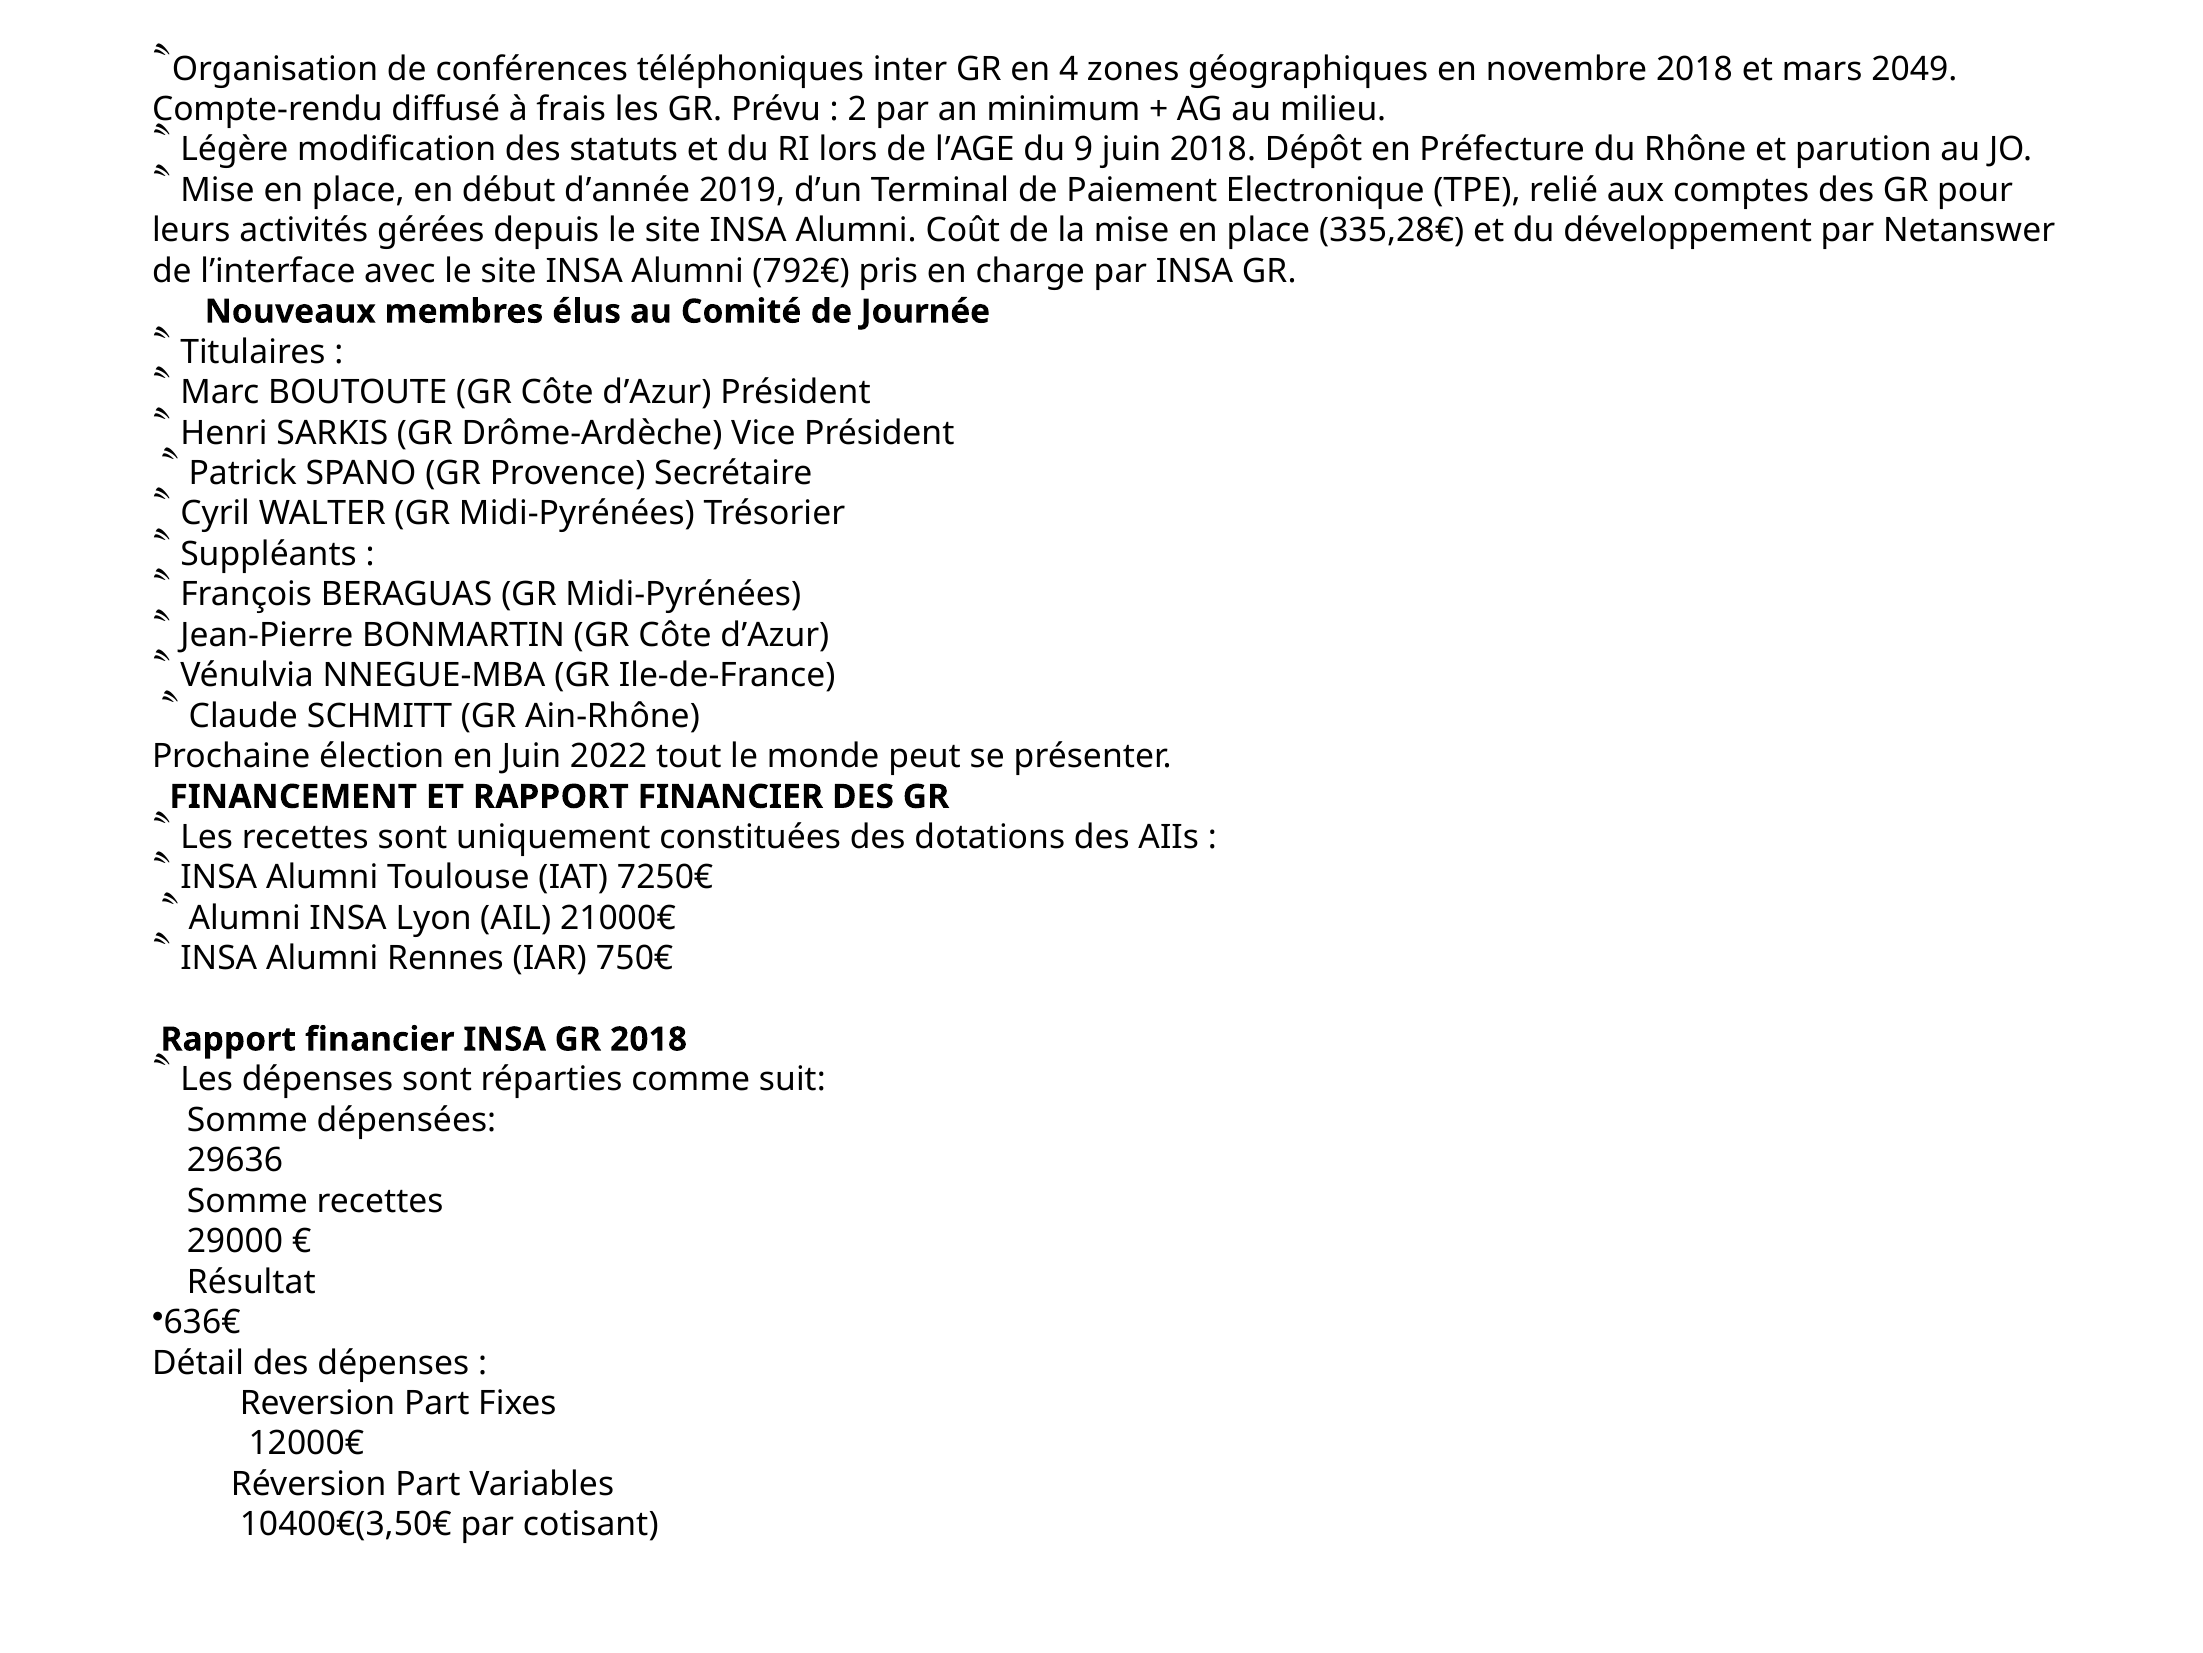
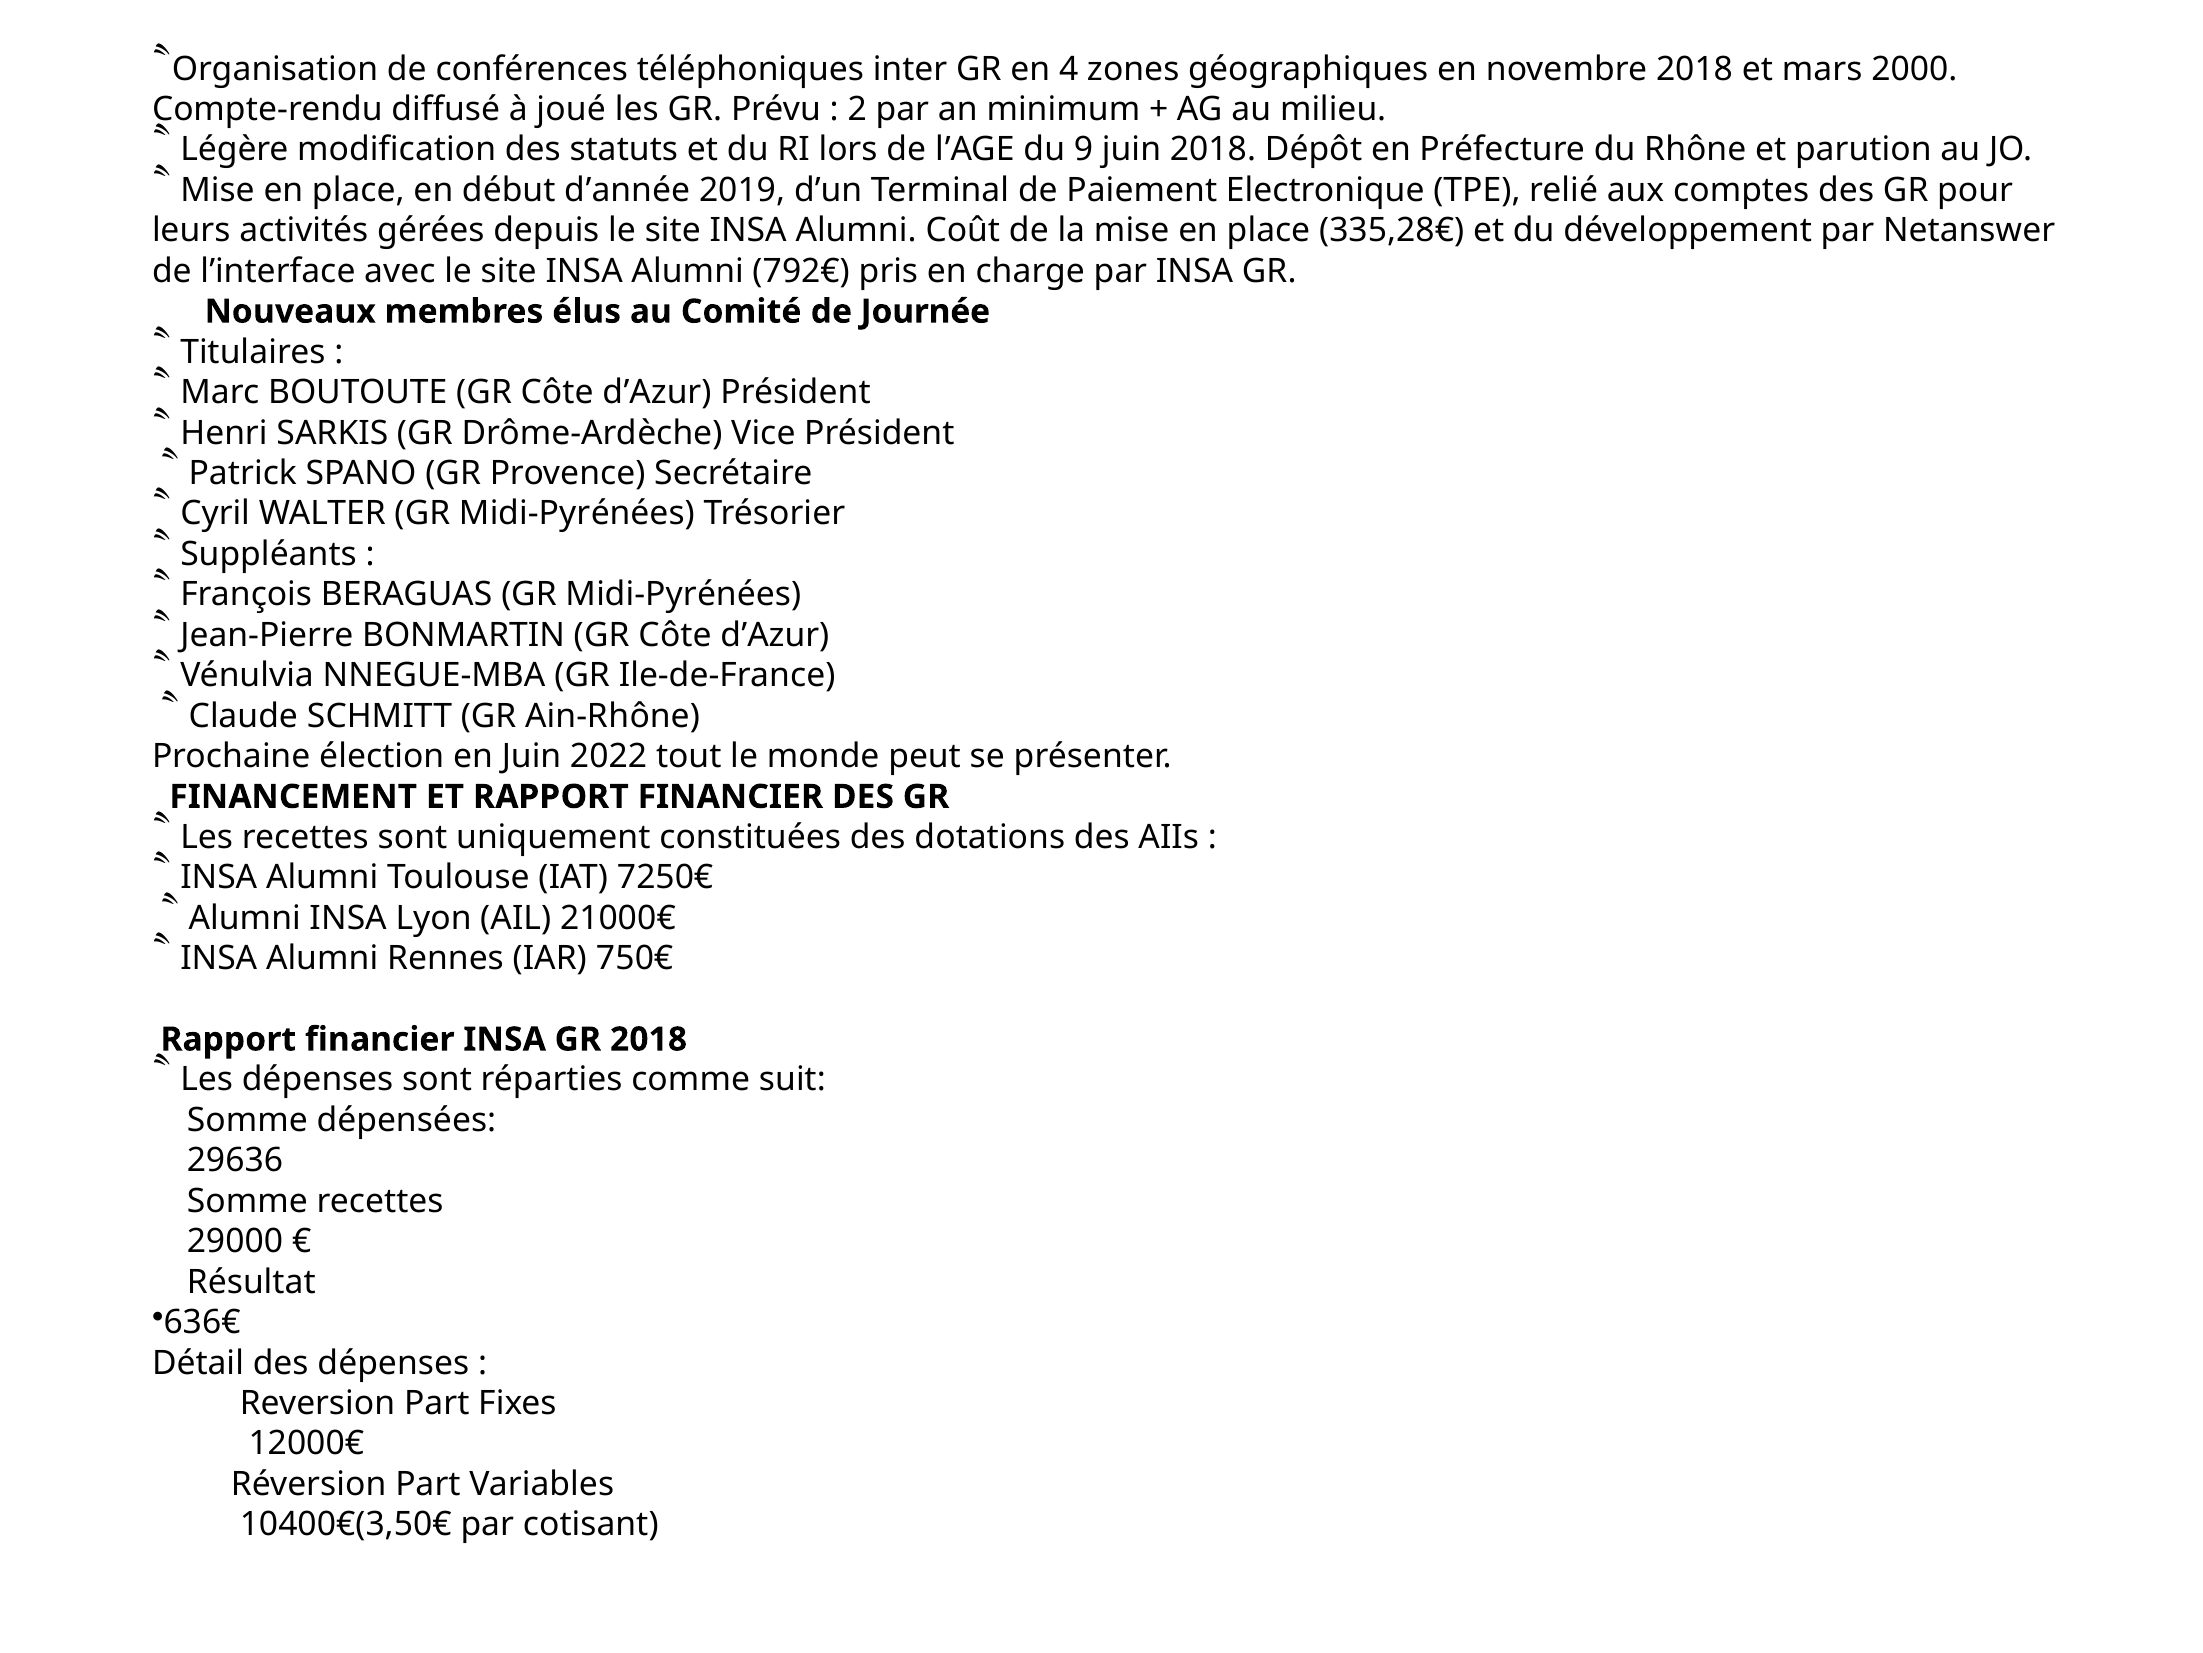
2049: 2049 -> 2000
frais: frais -> joué
